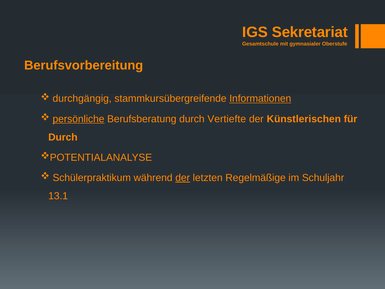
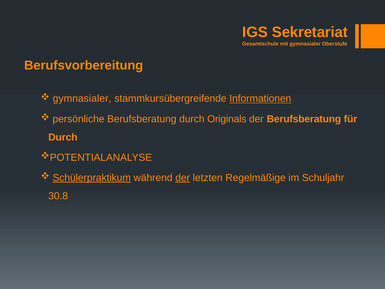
durchgängig at (82, 99): durchgängig -> gymnasialer
persönliche underline: present -> none
Vertiefte: Vertiefte -> Originals
der Künstlerischen: Künstlerischen -> Berufsberatung
Schülerpraktikum underline: none -> present
13.1: 13.1 -> 30.8
